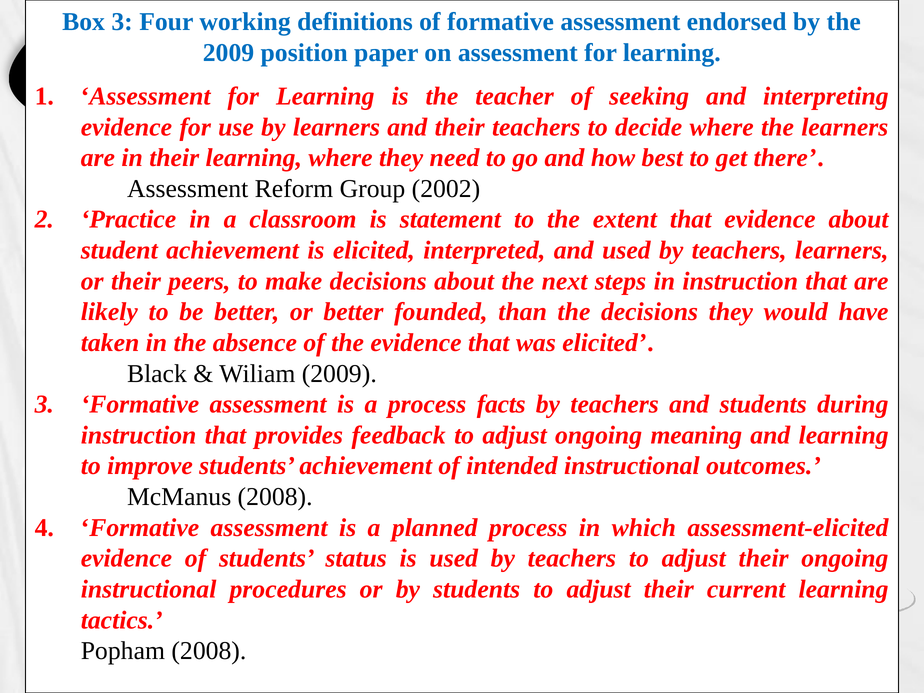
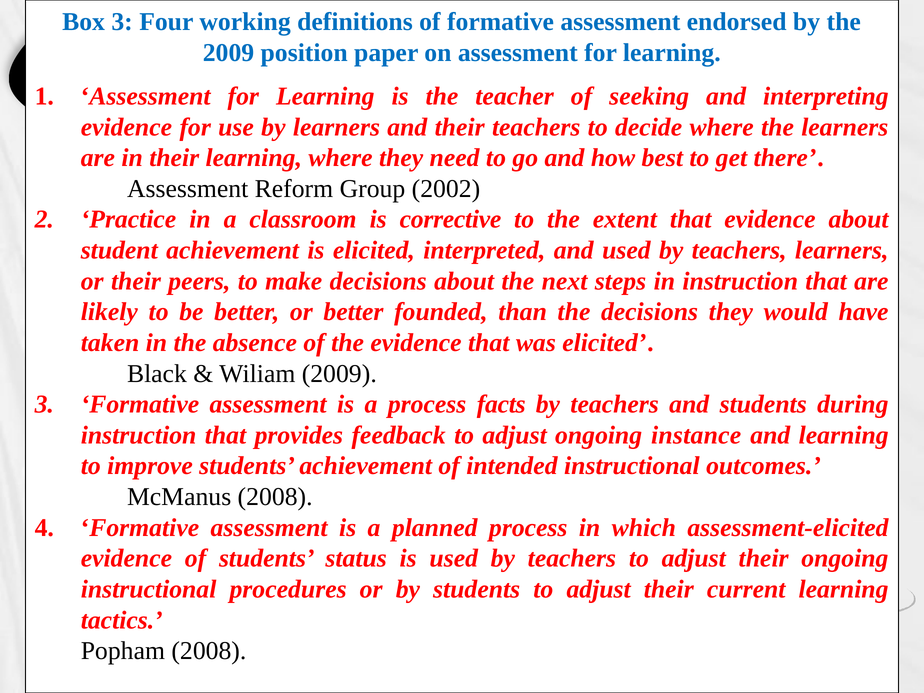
statement: statement -> corrective
meaning: meaning -> instance
